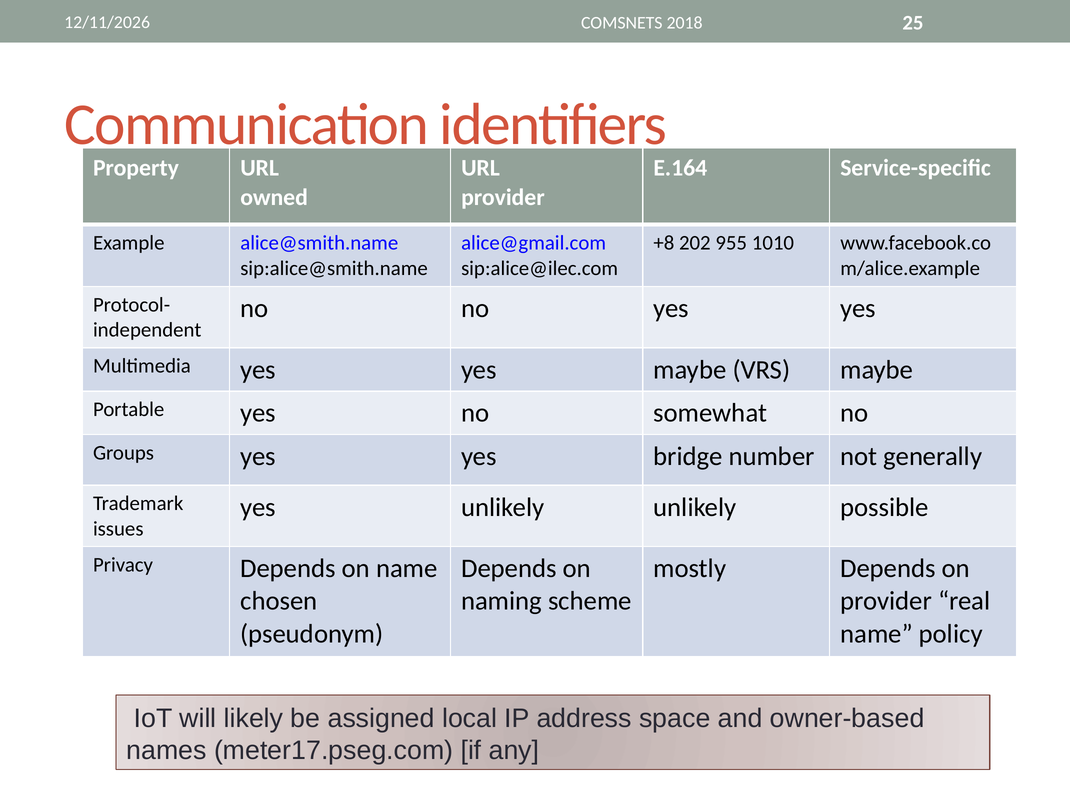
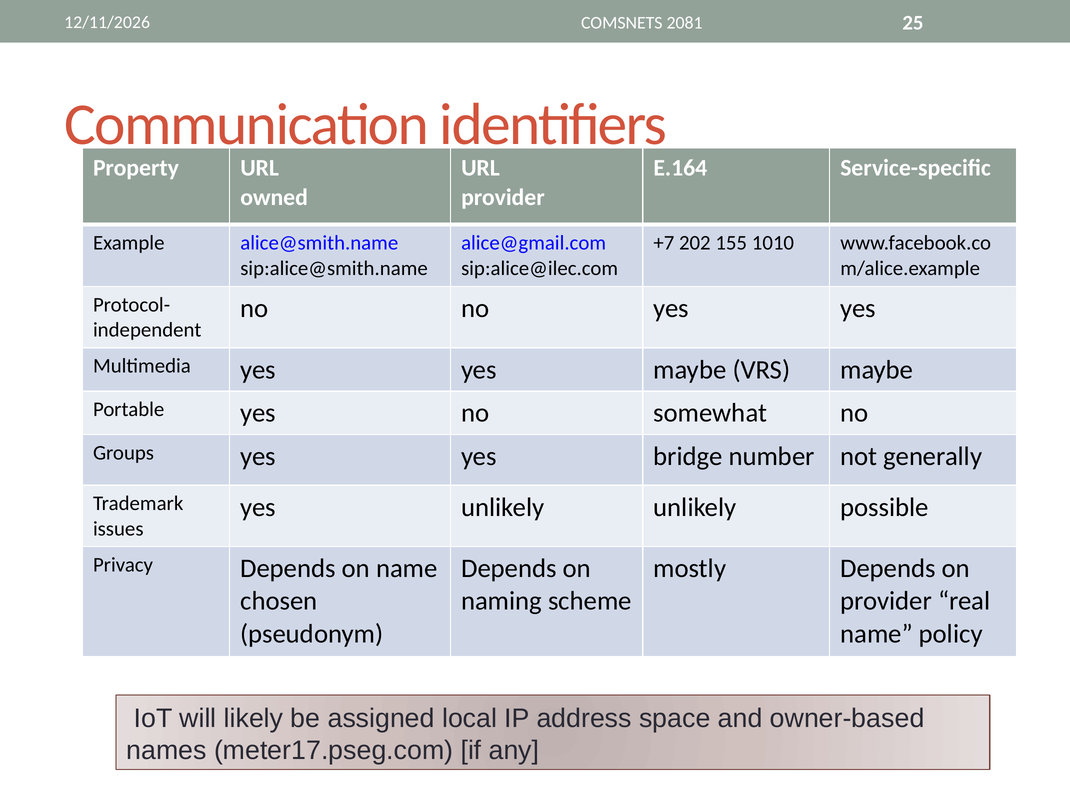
2018: 2018 -> 2081
+8: +8 -> +7
955: 955 -> 155
